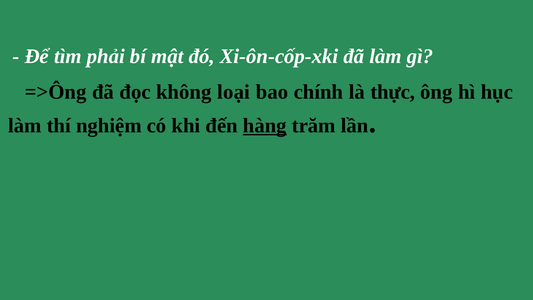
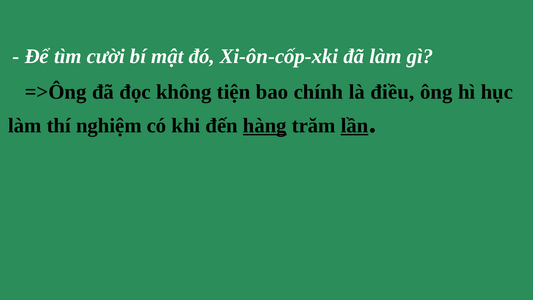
phải: phải -> cười
loại: loại -> tiện
thực: thực -> điều
lần underline: none -> present
